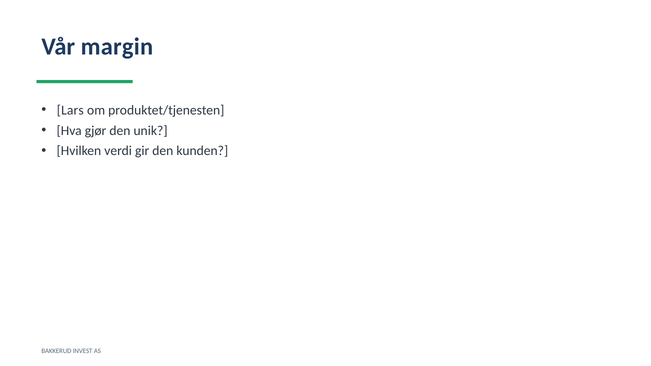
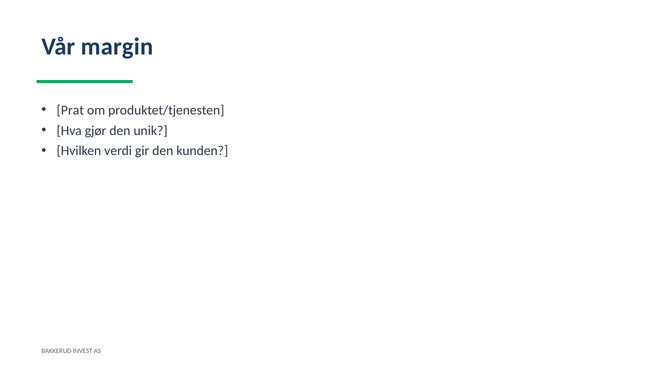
Lars: Lars -> Prat
